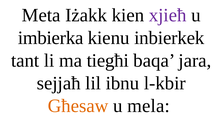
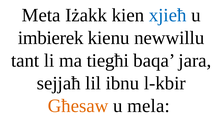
xjieħ colour: purple -> blue
imbierka: imbierka -> imbierek
inbierkek: inbierkek -> newwillu
